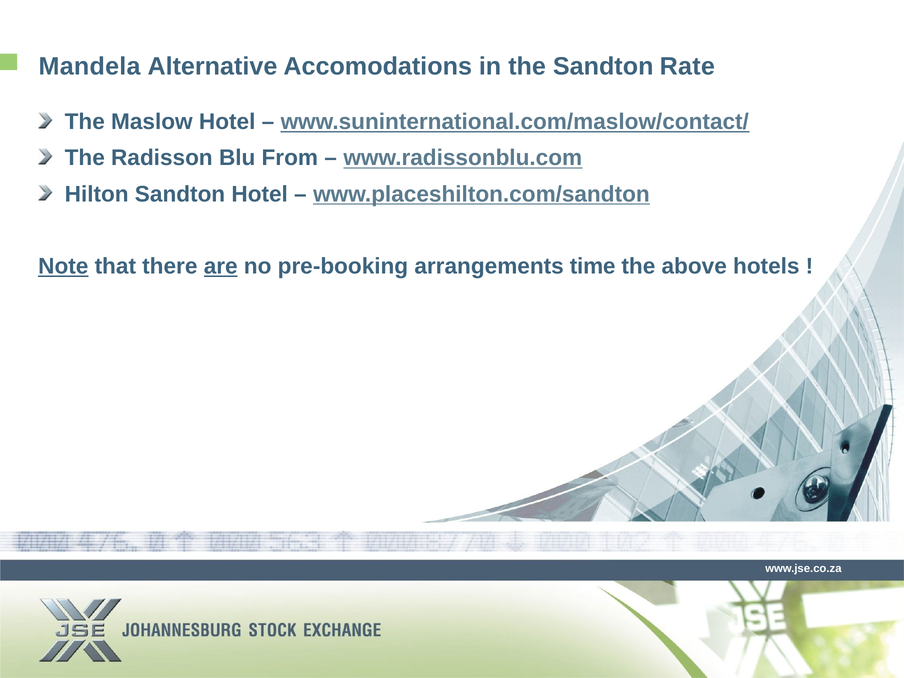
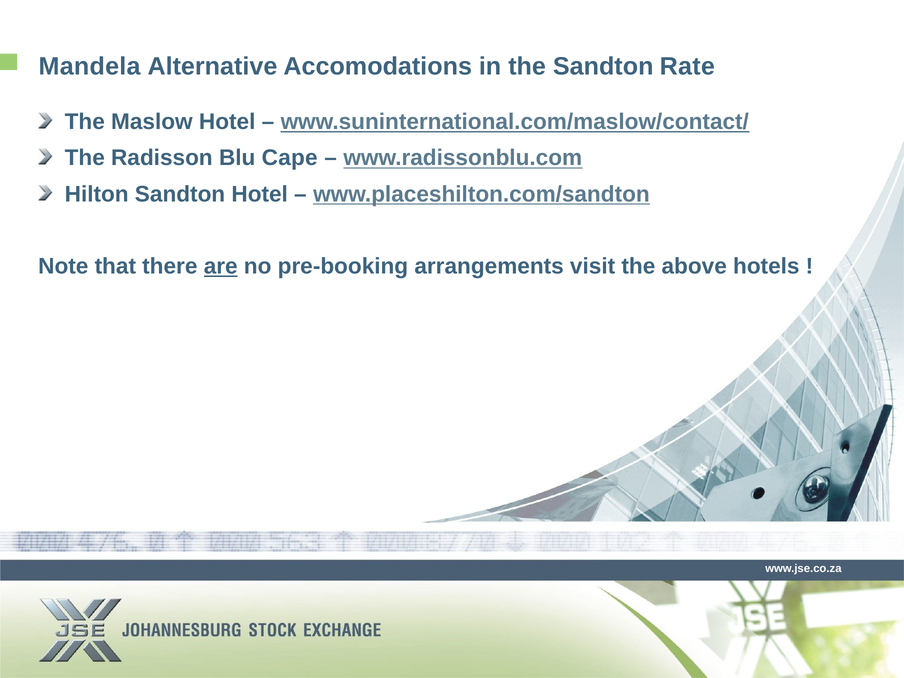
From: From -> Cape
Note underline: present -> none
time: time -> visit
